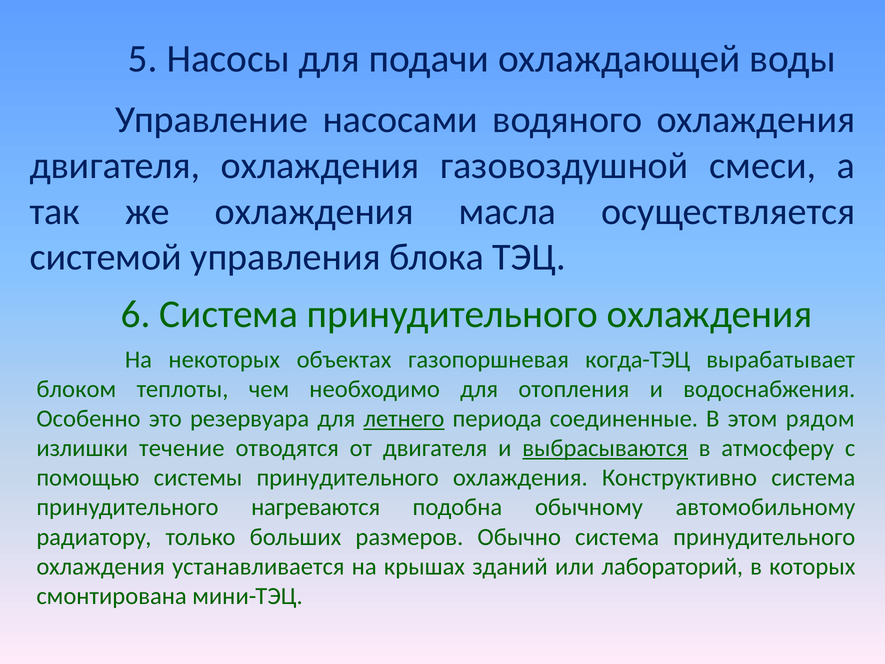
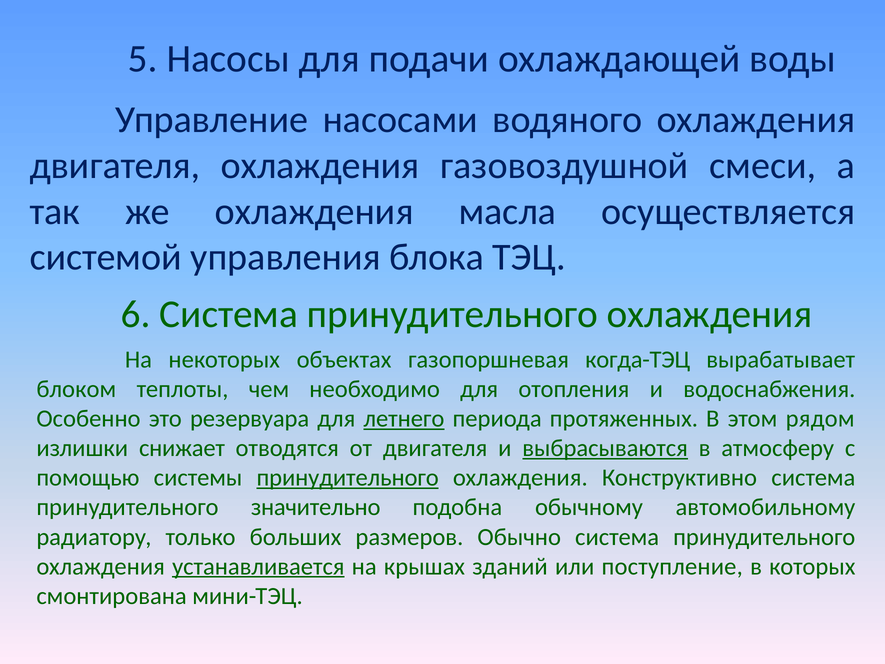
соединенные: соединенные -> протяженных
течение: течение -> снижает
принудительного at (348, 478) underline: none -> present
нагреваются: нагреваются -> значительно
устанавливается underline: none -> present
лабораторий: лабораторий -> поступление
